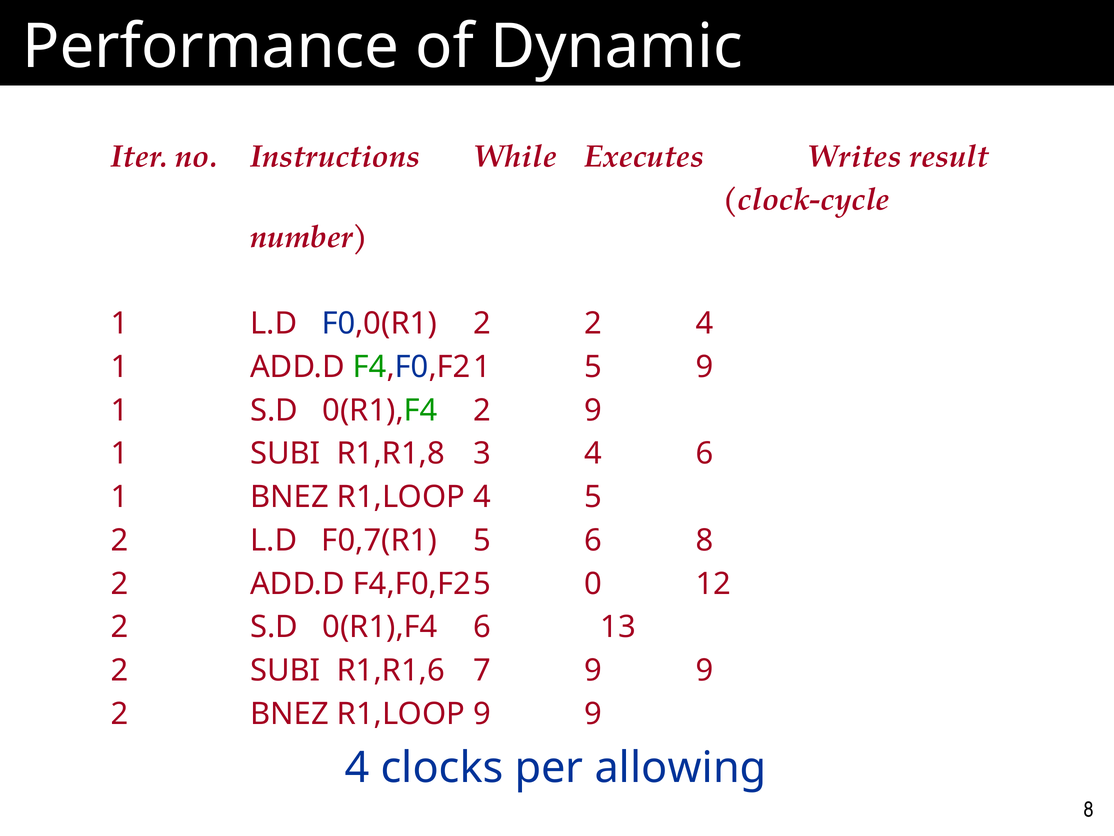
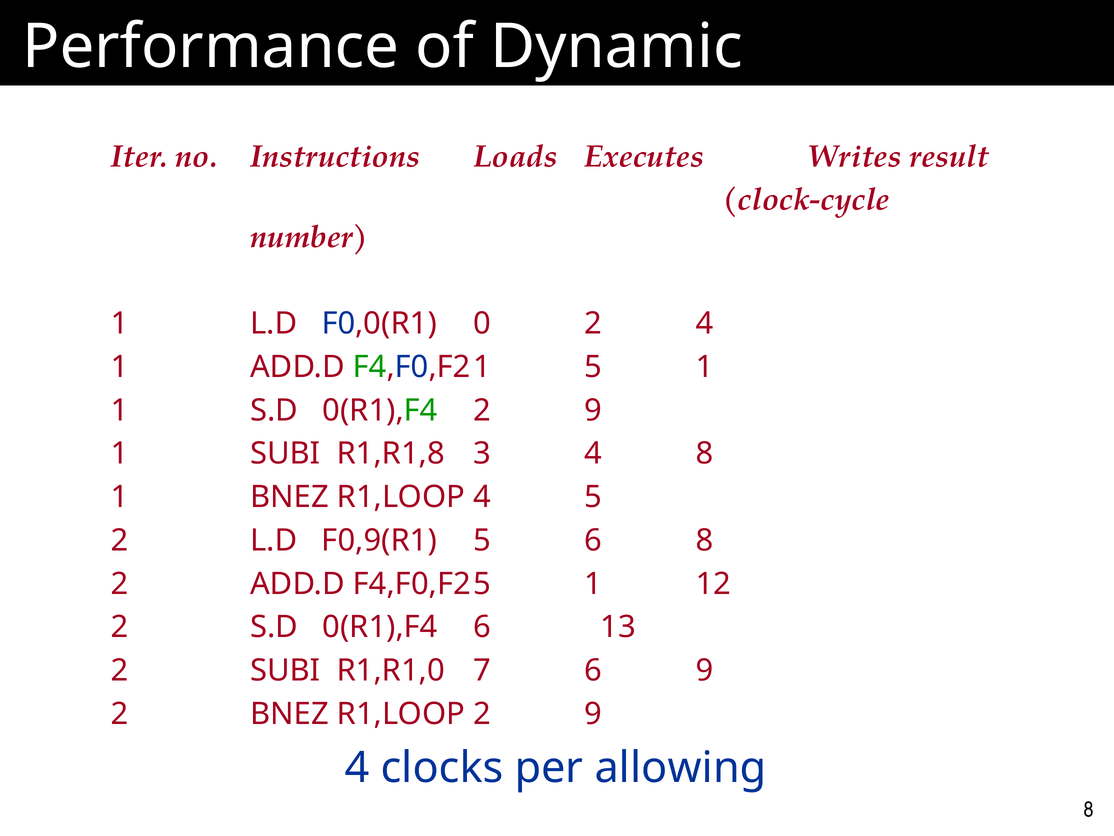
While: While -> Loads
F0,0(R1 2: 2 -> 0
5 9: 9 -> 1
4 6: 6 -> 8
F0,7(R1: F0,7(R1 -> F0,9(R1
0 at (593, 583): 0 -> 1
R1,R1,6: R1,R1,6 -> R1,R1,0
7 9: 9 -> 6
R1,LOOP 9: 9 -> 2
